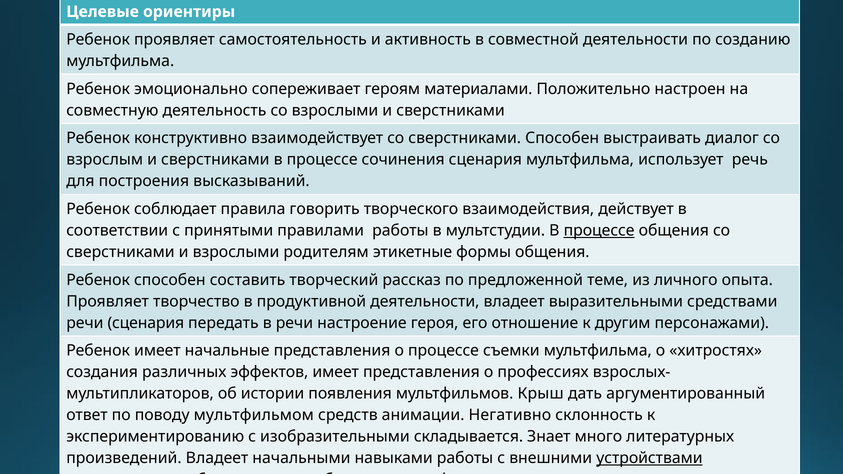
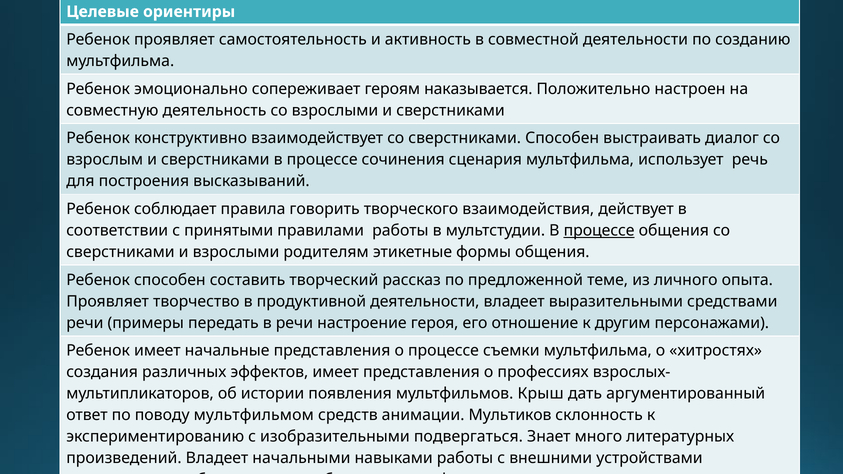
материалами: материалами -> наказывается
речи сценария: сценария -> примеры
Негативно: Негативно -> Мультиков
складывается: складывается -> подвергаться
устройствами underline: present -> none
